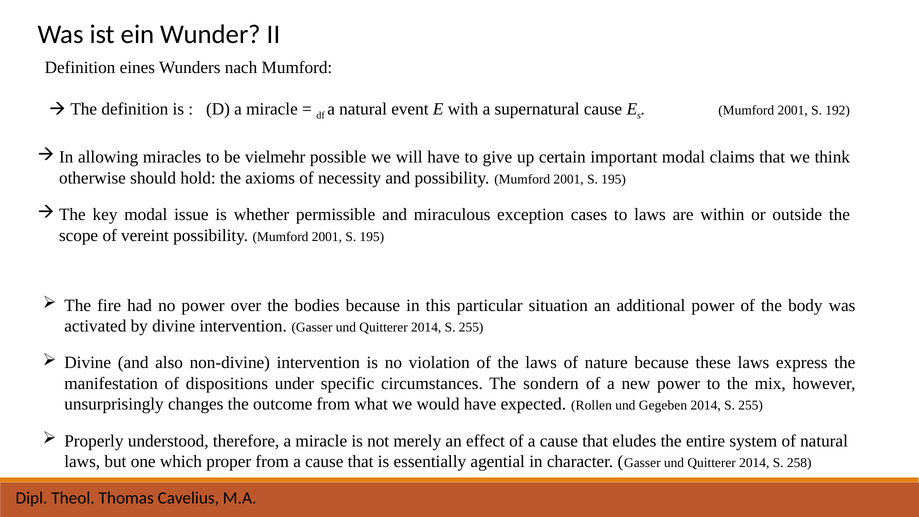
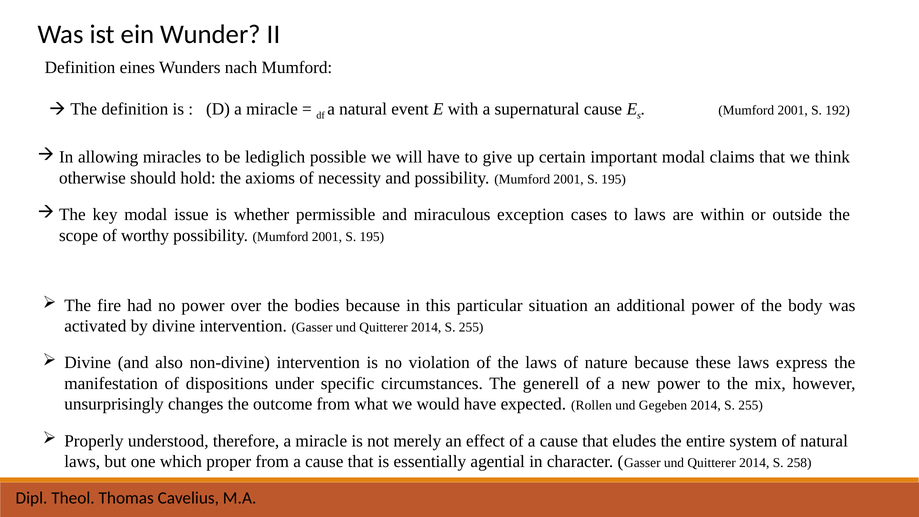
vielmehr: vielmehr -> lediglich
vereint: vereint -> worthy
sondern: sondern -> generell
